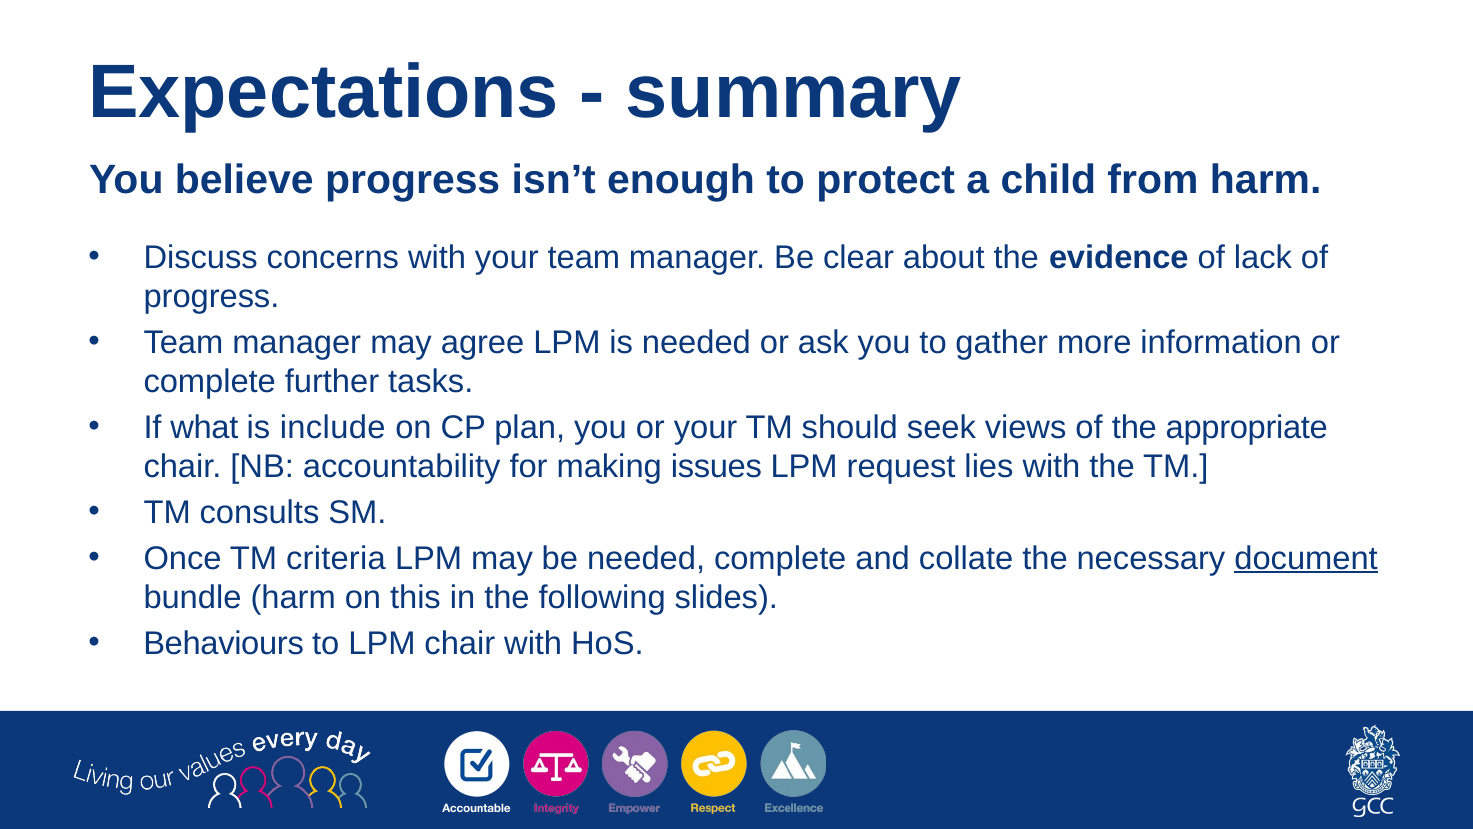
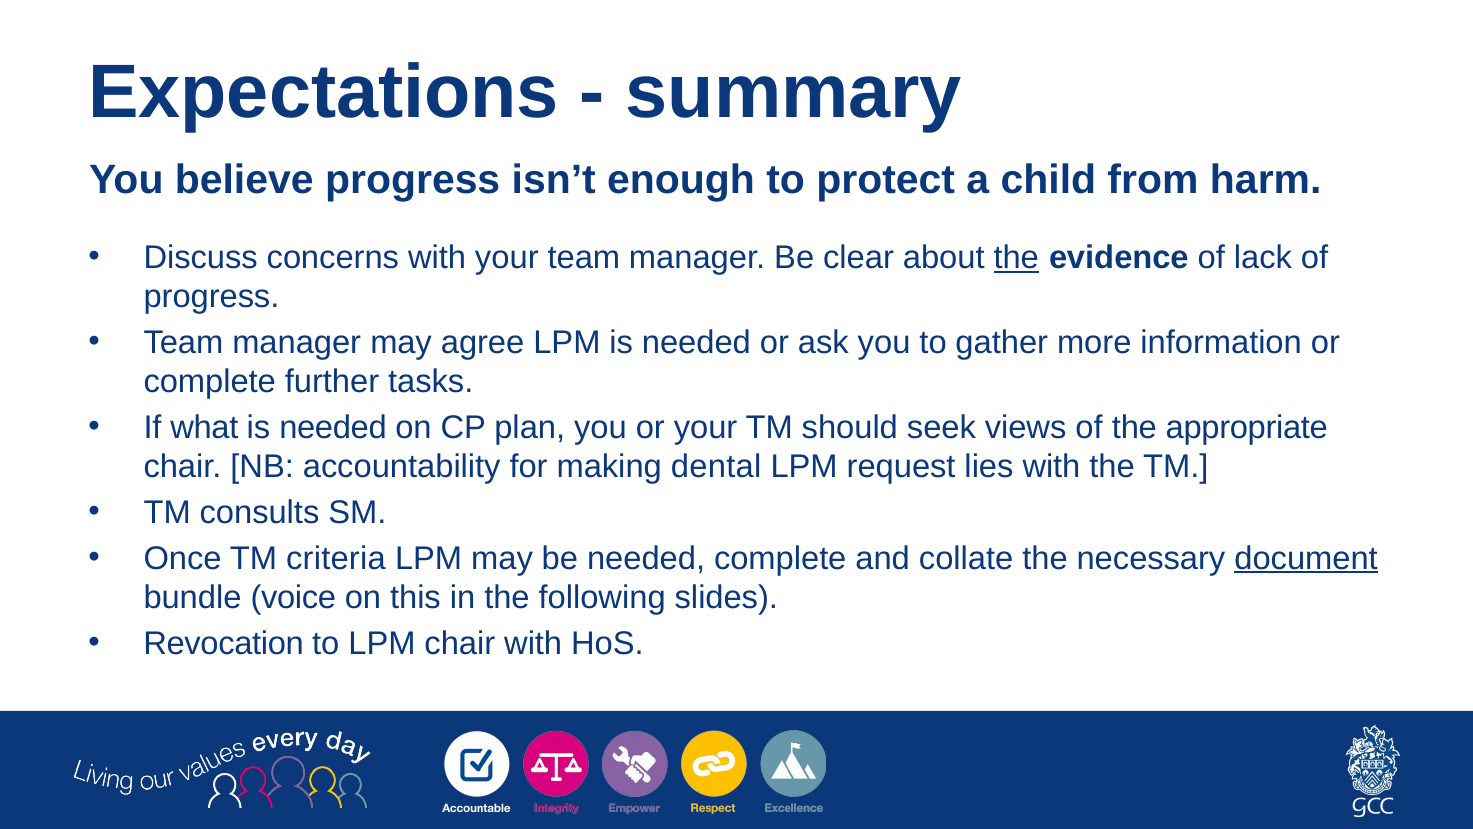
the at (1016, 257) underline: none -> present
include at (333, 427): include -> needed
issues: issues -> dental
bundle harm: harm -> voice
Behaviours: Behaviours -> Revocation
